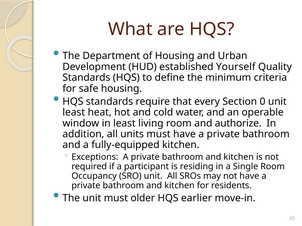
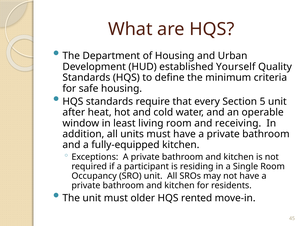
0: 0 -> 5
least at (74, 113): least -> after
authorize: authorize -> receiving
earlier: earlier -> rented
